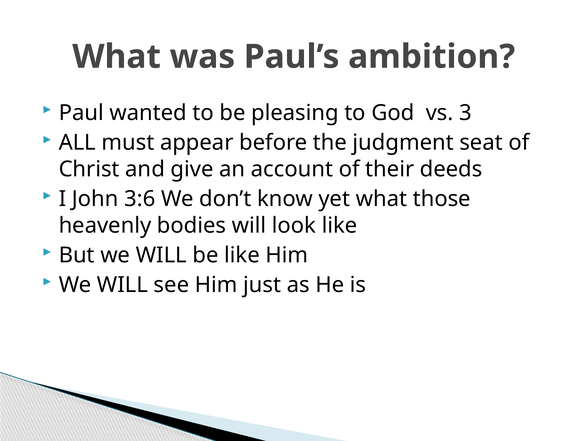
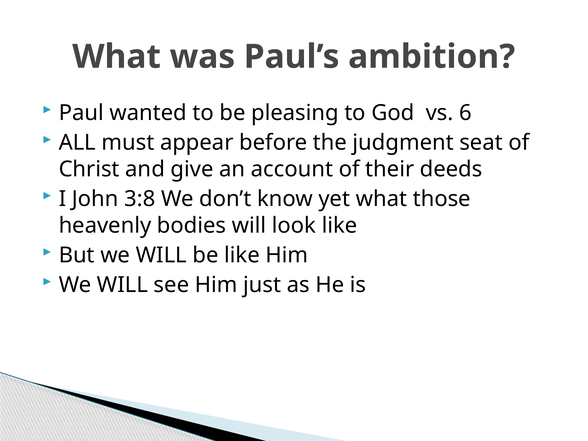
3: 3 -> 6
3:6: 3:6 -> 3:8
